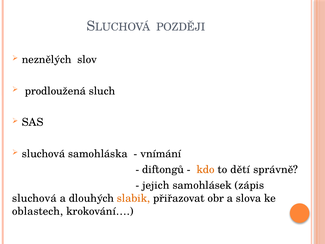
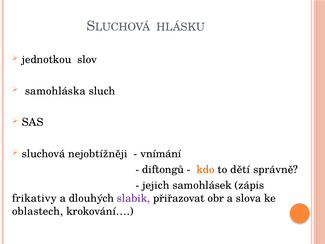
POZDĚJI: POZDĚJI -> HLÁSKU
neznělých: neznělých -> jednotkou
prodloužená: prodloužená -> samohláska
samohláska: samohláska -> nejobtížněji
sluchová at (34, 198): sluchová -> frikativy
slabik colour: orange -> purple
